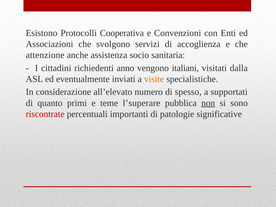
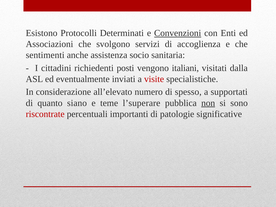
Cooperativa: Cooperativa -> Determinati
Convenzioni underline: none -> present
attenzione: attenzione -> sentimenti
anno: anno -> posti
visite colour: orange -> red
primi: primi -> siano
